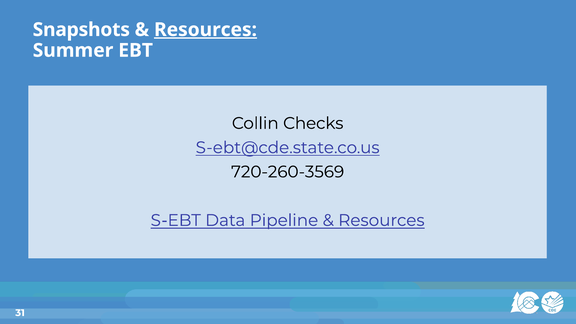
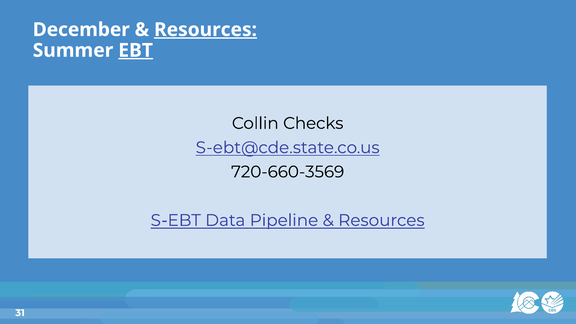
Snapshots: Snapshots -> December
EBT underline: none -> present
720-260-3569: 720-260-3569 -> 720-660-3569
